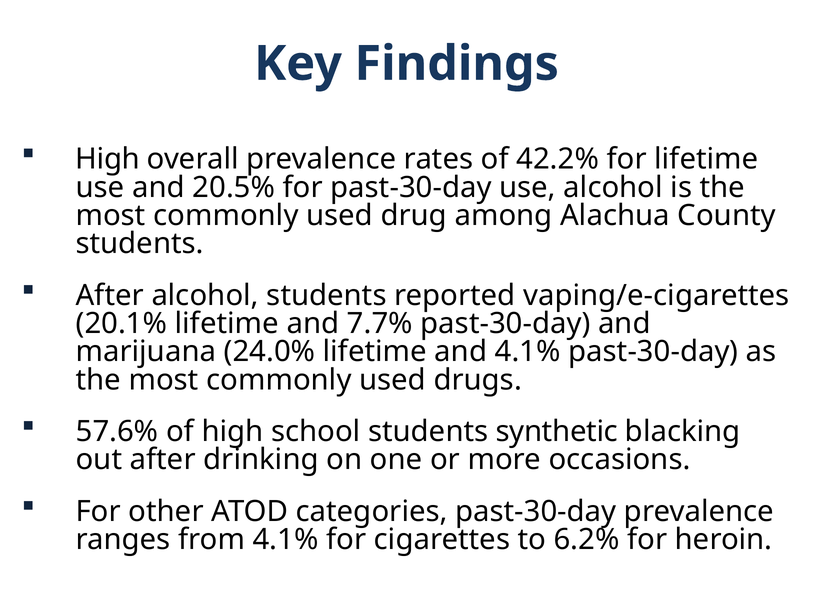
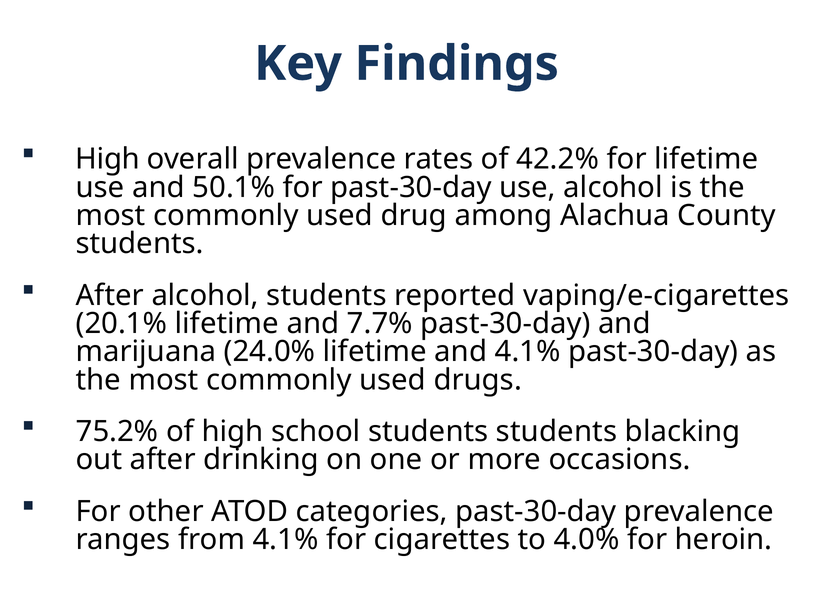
20.5%: 20.5% -> 50.1%
57.6%: 57.6% -> 75.2%
students synthetic: synthetic -> students
6.2%: 6.2% -> 4.0%
